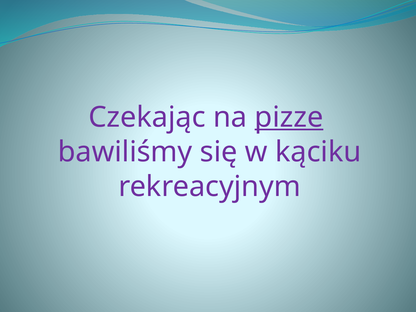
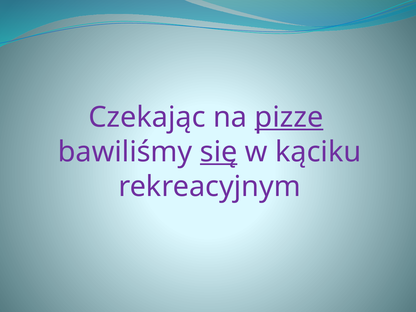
się underline: none -> present
